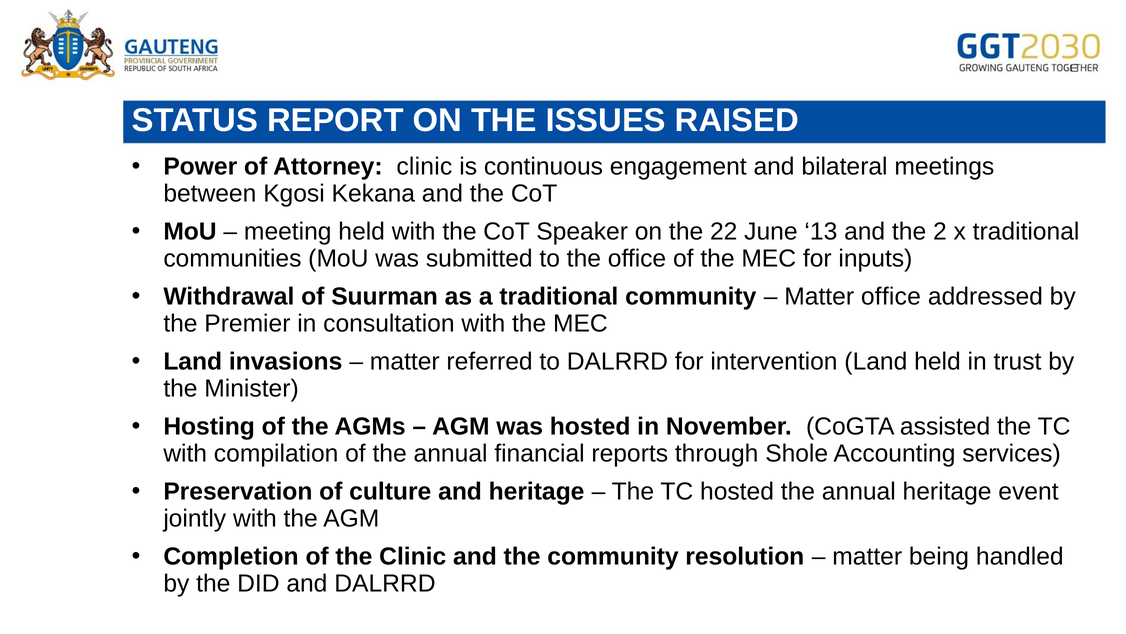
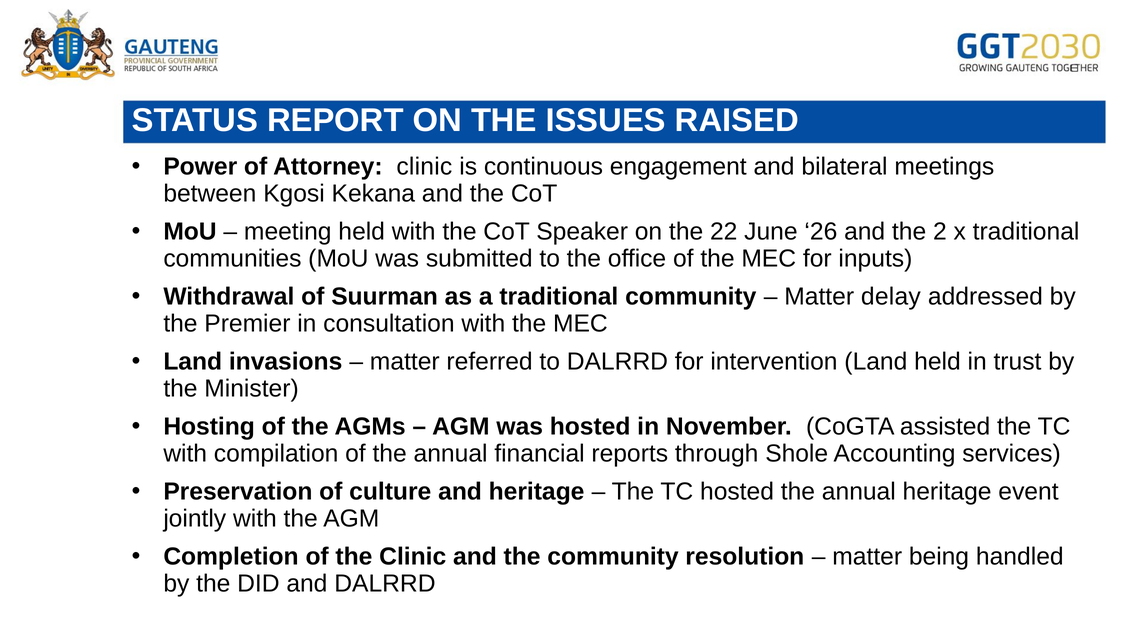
13: 13 -> 26
Matter office: office -> delay
